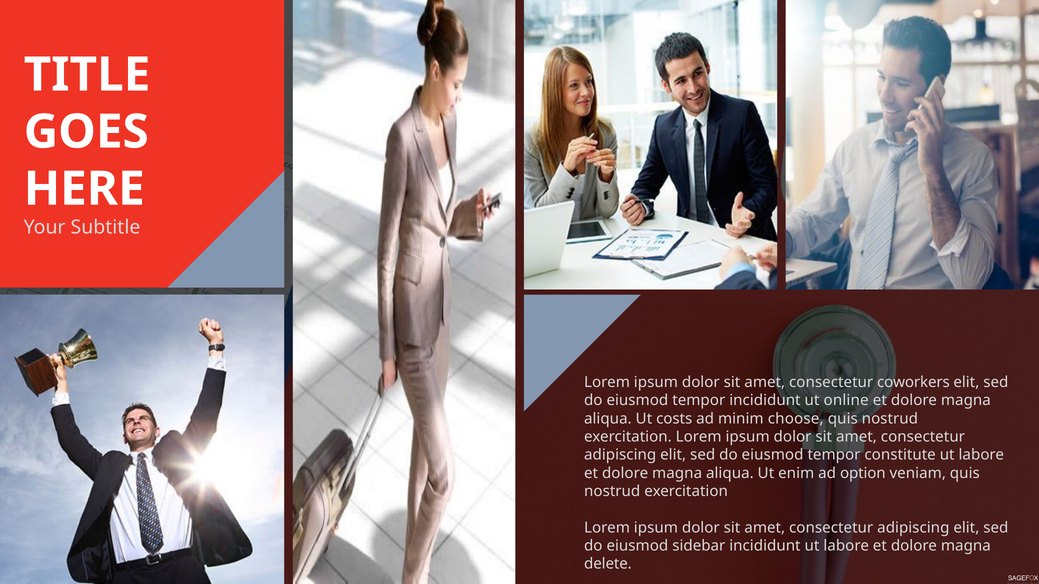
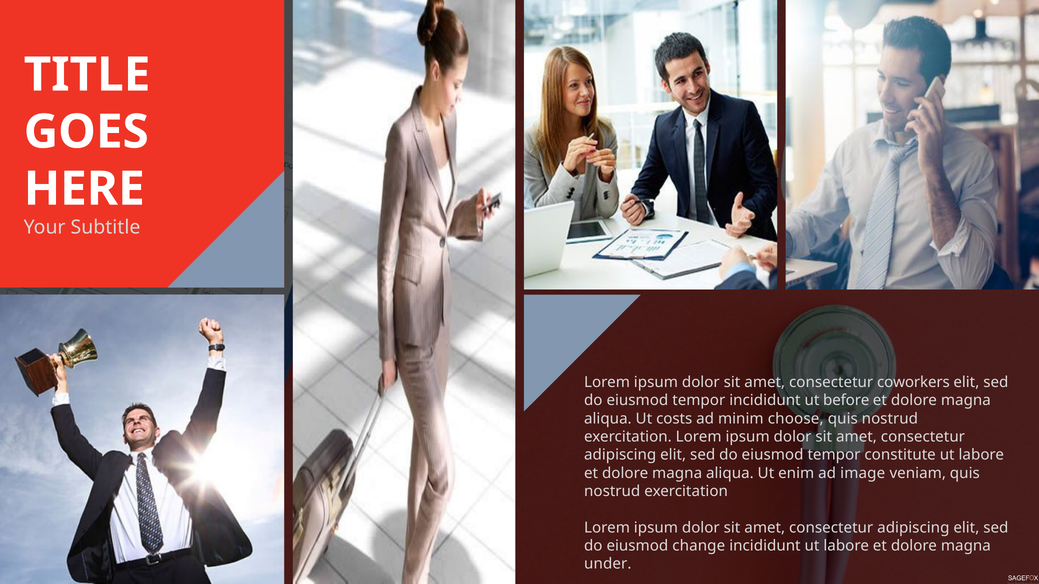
online: online -> before
option: option -> image
sidebar: sidebar -> change
delete: delete -> under
